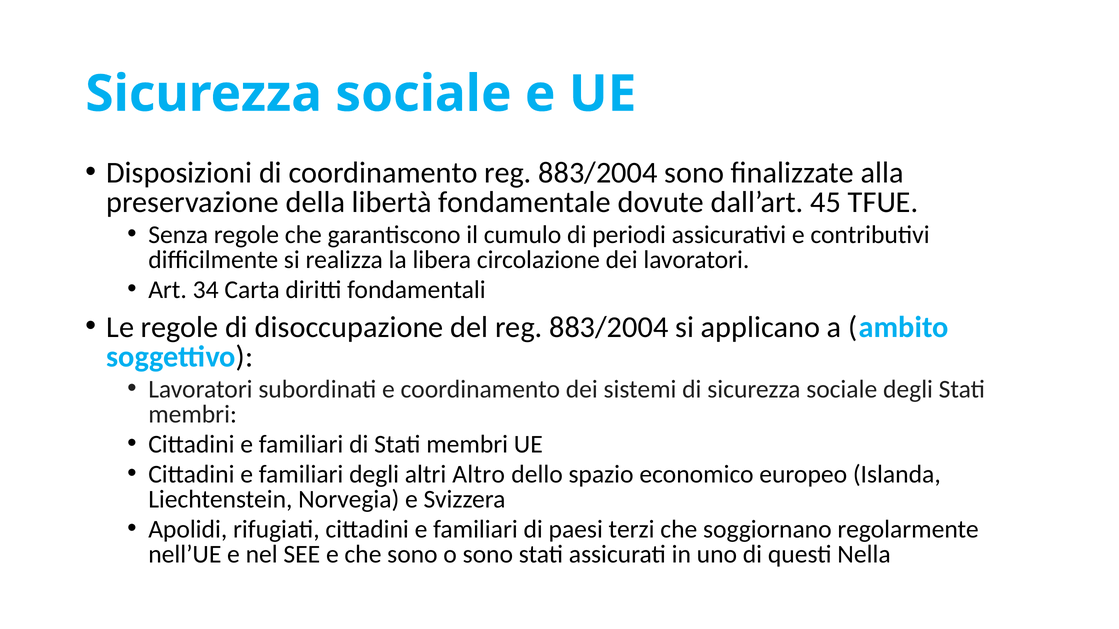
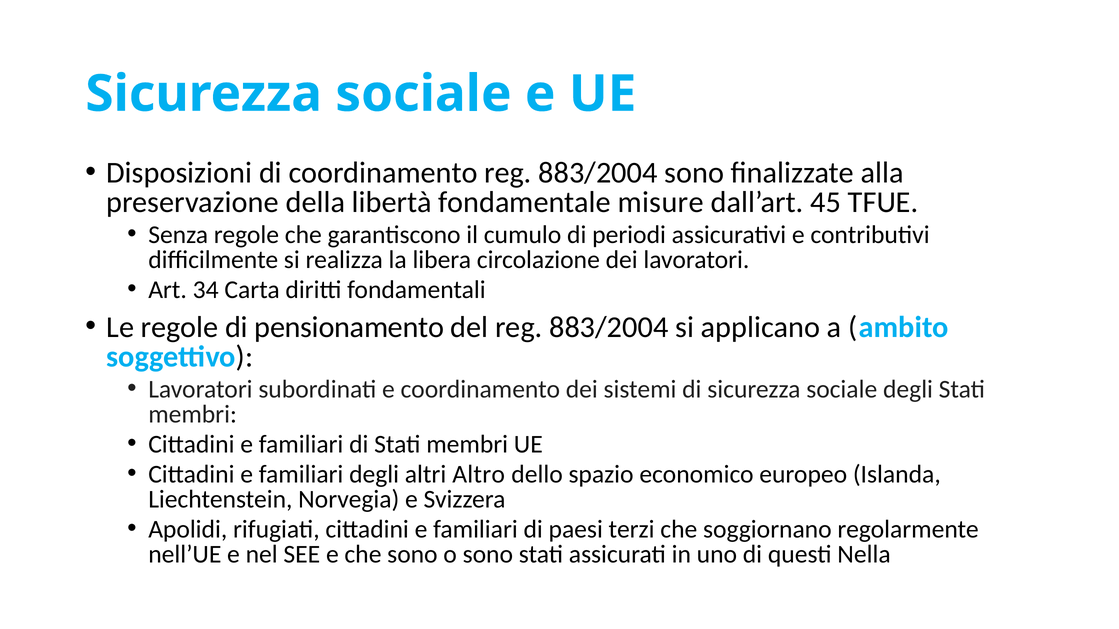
dovute: dovute -> misure
disoccupazione: disoccupazione -> pensionamento
